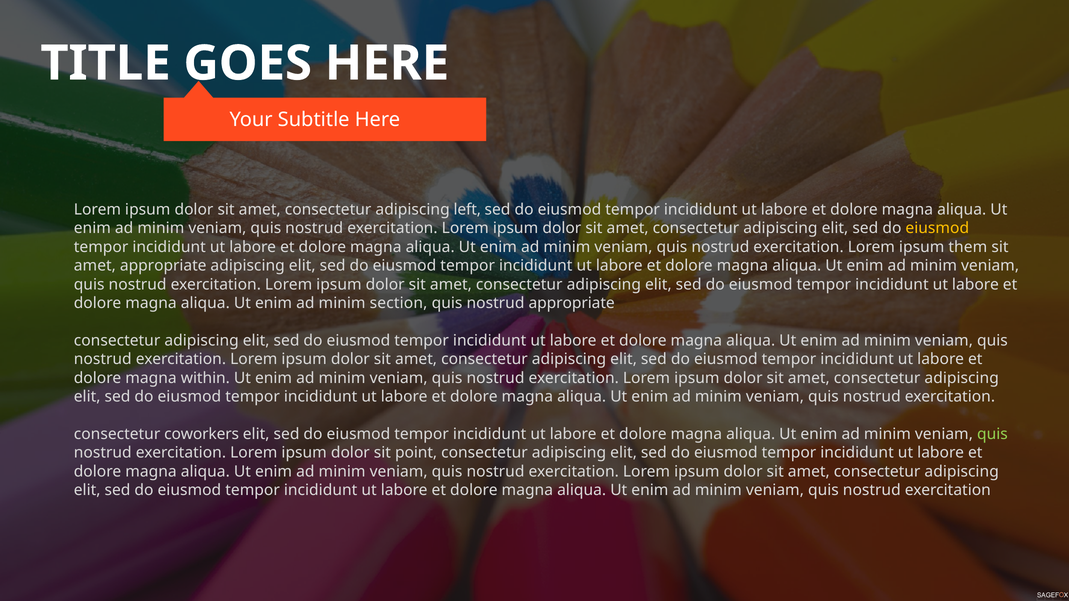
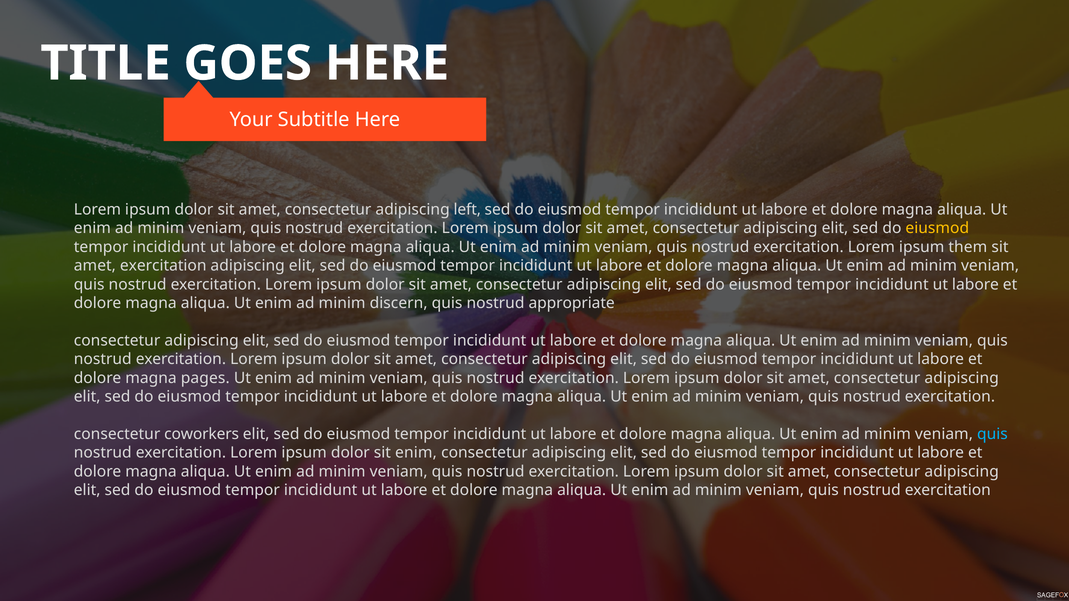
amet appropriate: appropriate -> exercitation
section: section -> discern
within: within -> pages
quis at (992, 434) colour: light green -> light blue
sit point: point -> enim
